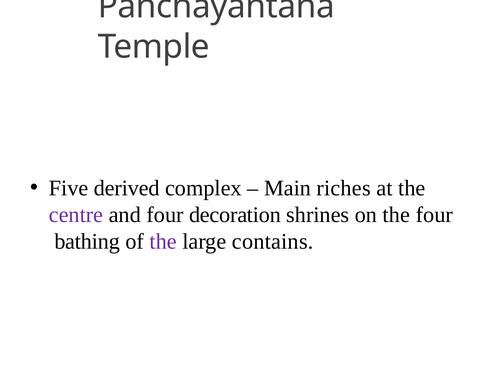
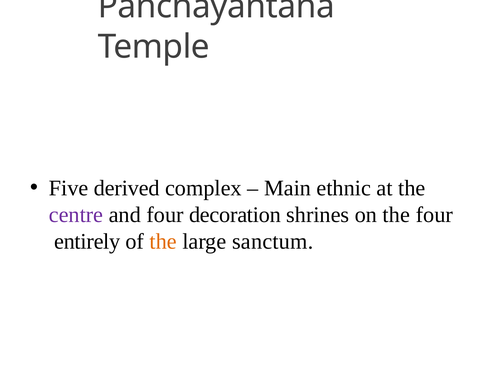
riches: riches -> ethnic
bathing: bathing -> entirely
the at (163, 241) colour: purple -> orange
contains: contains -> sanctum
